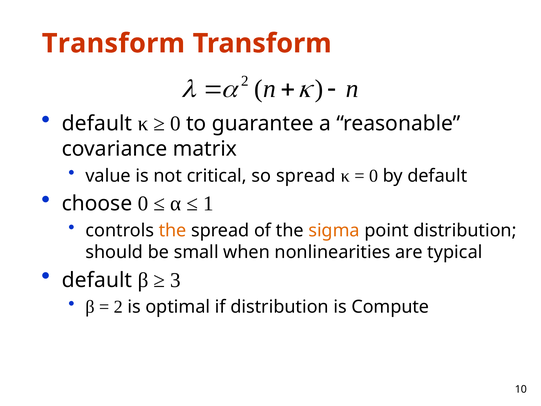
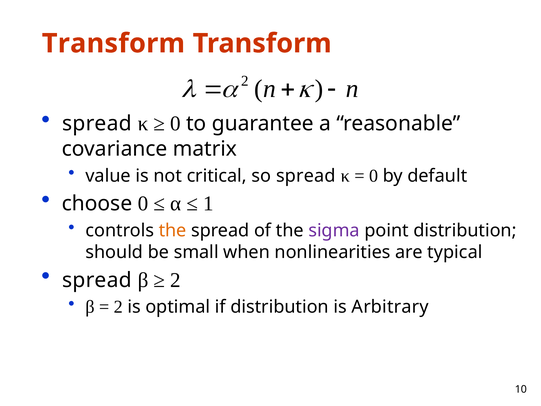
default at (97, 124): default -> spread
sigma colour: orange -> purple
default at (97, 280): default -> spread
3 at (176, 280): 3 -> 2
Compute: Compute -> Arbitrary
